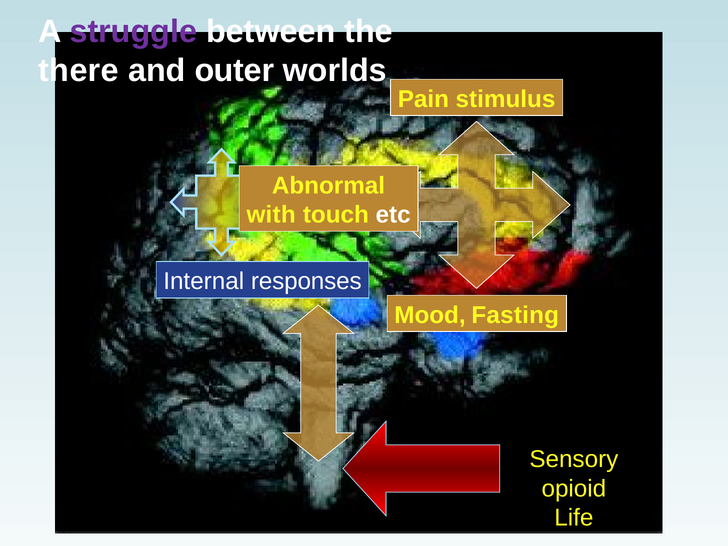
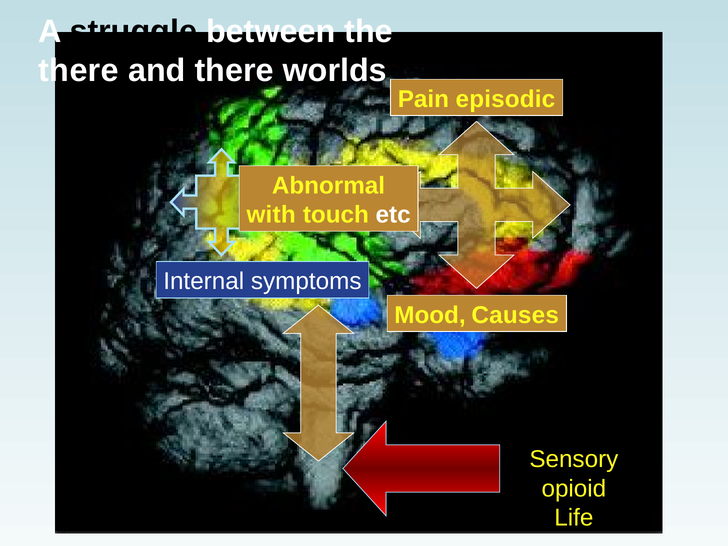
struggle colour: purple -> black
and outer: outer -> there
stimulus: stimulus -> episodic
responses: responses -> symptoms
Fasting: Fasting -> Causes
